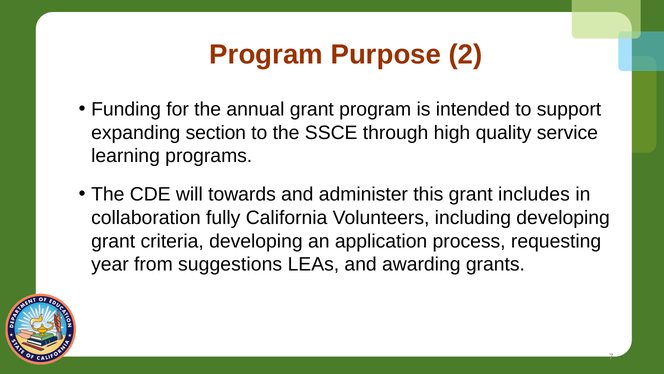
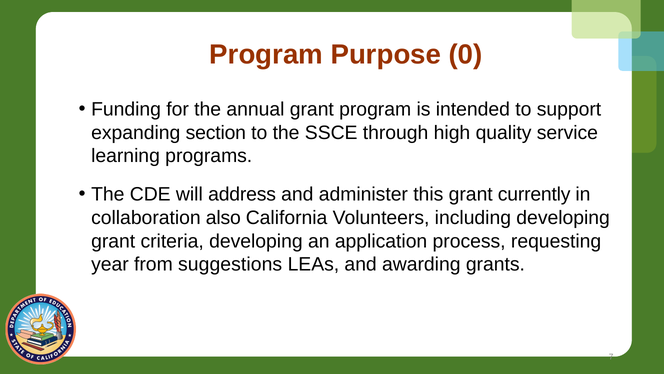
2: 2 -> 0
towards: towards -> address
includes: includes -> currently
fully: fully -> also
